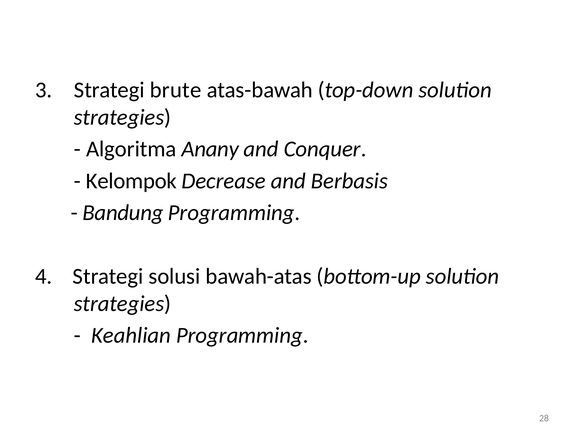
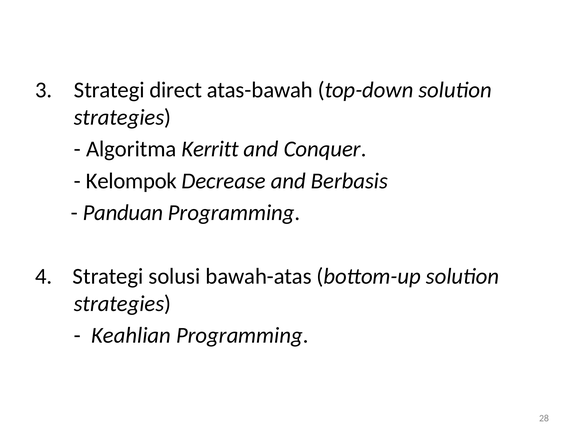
brute: brute -> direct
Anany: Anany -> Kerritt
Bandung: Bandung -> Panduan
